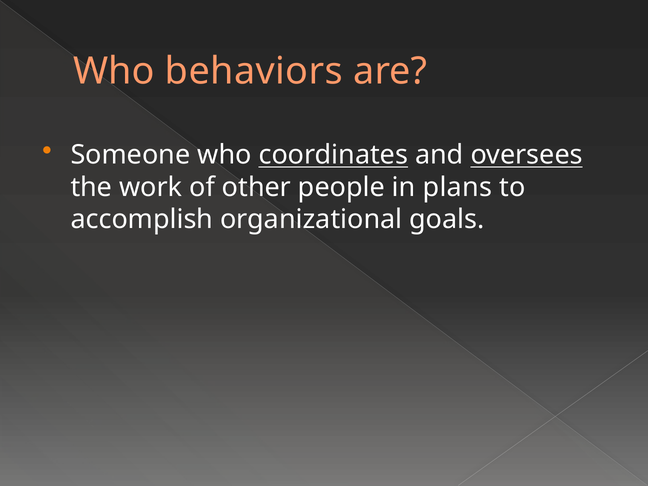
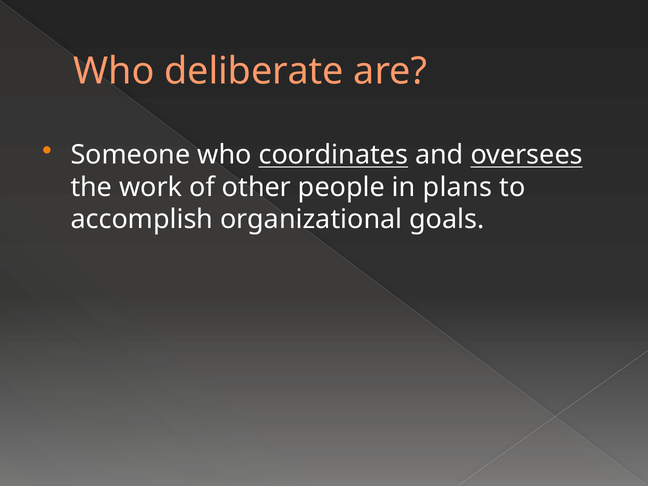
behaviors: behaviors -> deliberate
